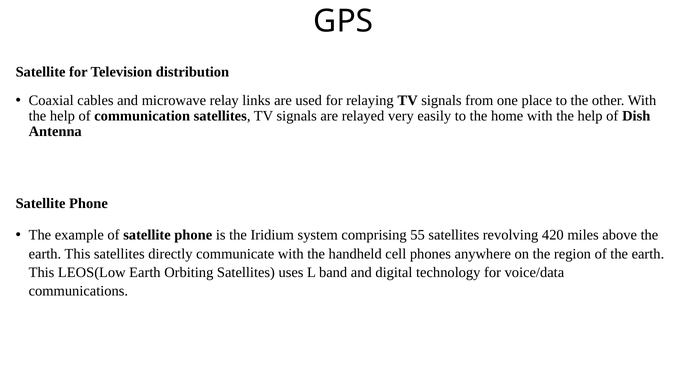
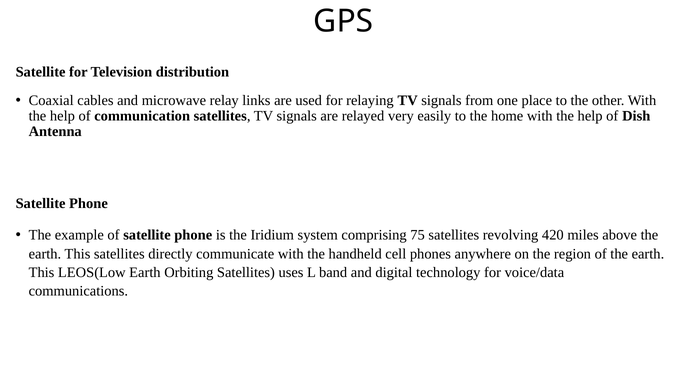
55: 55 -> 75
